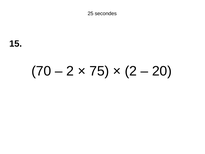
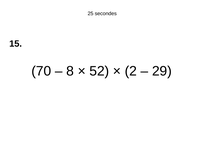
2 at (70, 71): 2 -> 8
75: 75 -> 52
20: 20 -> 29
